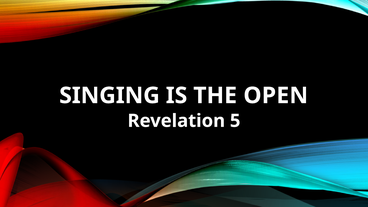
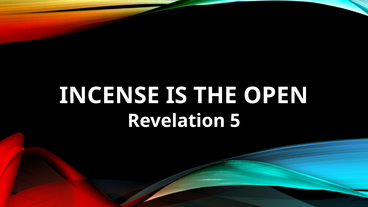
SINGING: SINGING -> INCENSE
